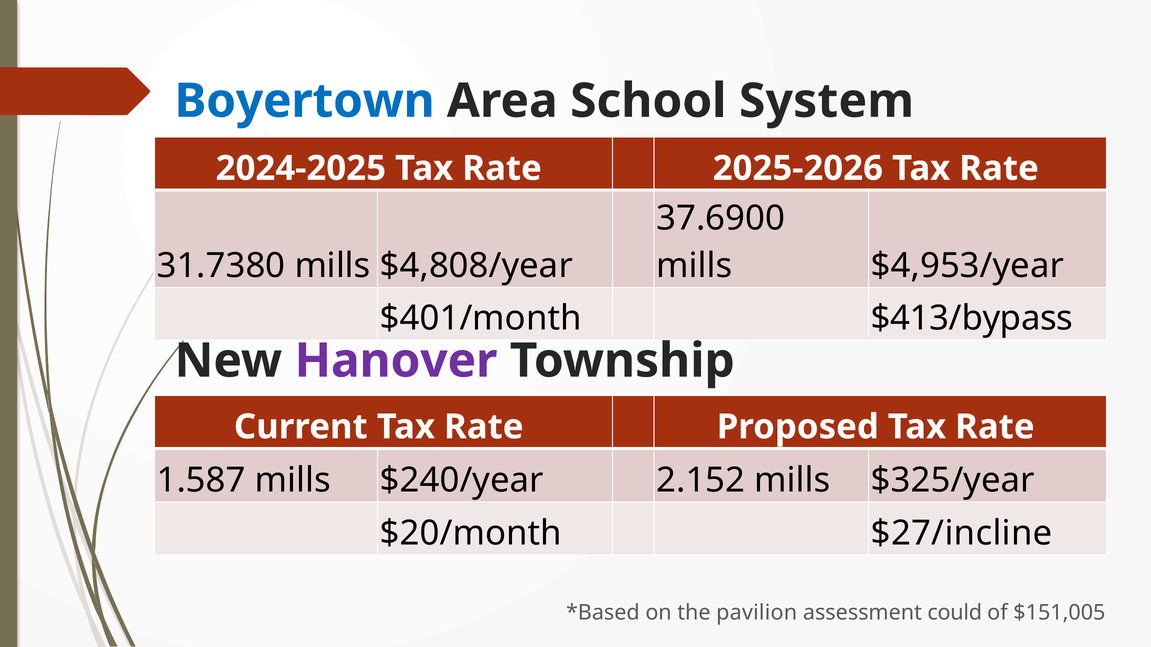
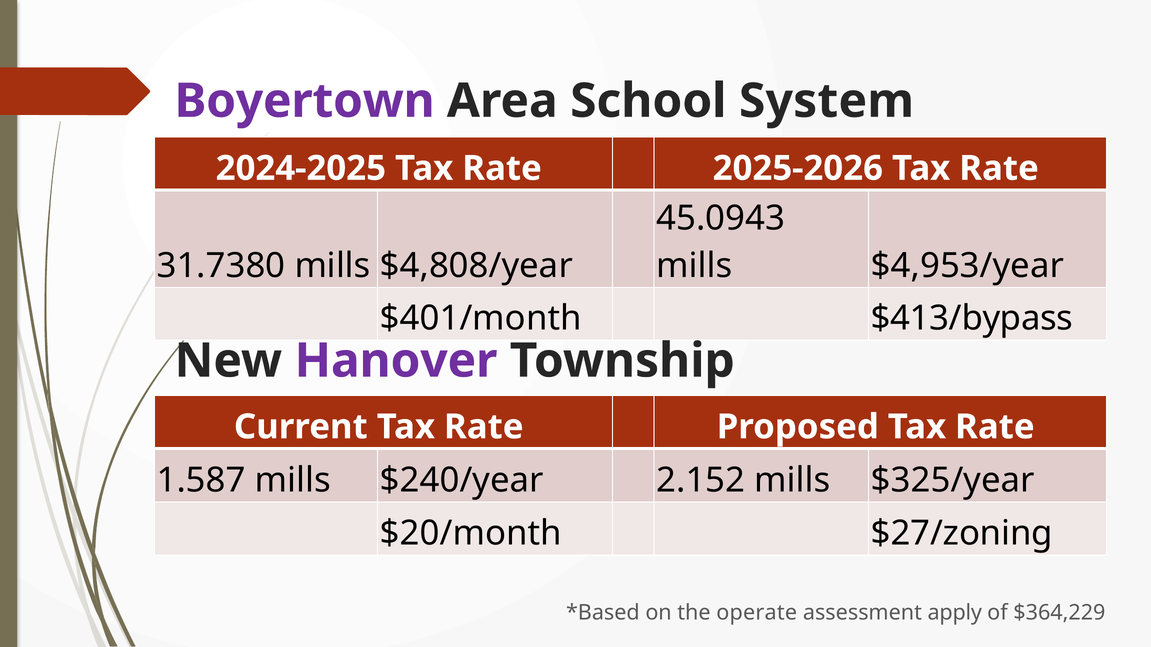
Boyertown colour: blue -> purple
37.6900: 37.6900 -> 45.0943
$27/incline: $27/incline -> $27/zoning
pavilion: pavilion -> operate
could: could -> apply
$151,005: $151,005 -> $364,229
